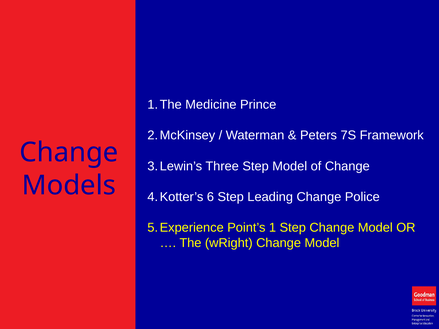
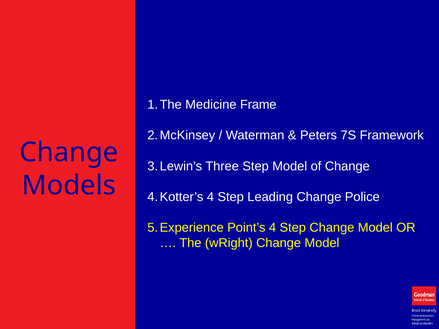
Prince: Prince -> Frame
6 at (210, 197): 6 -> 4
Point’s 1: 1 -> 4
